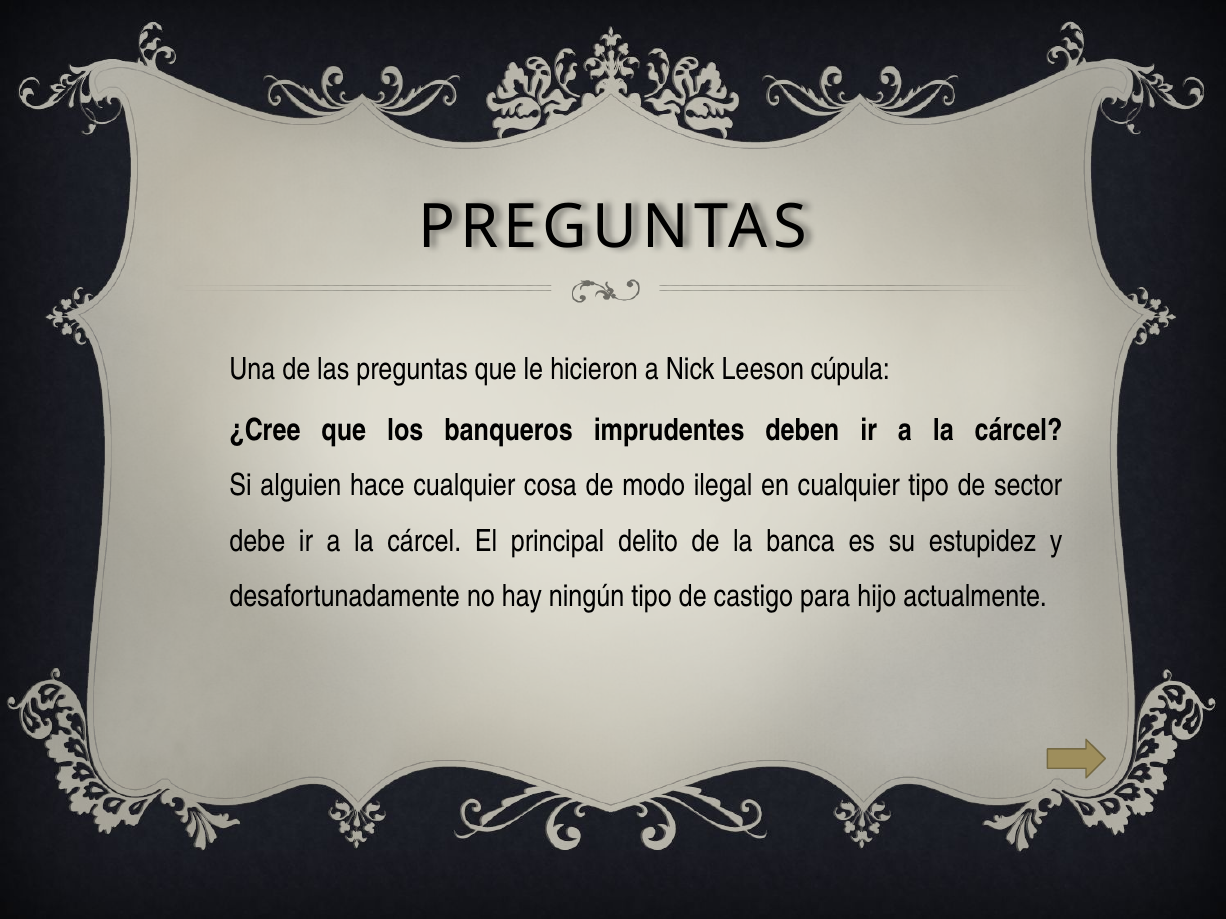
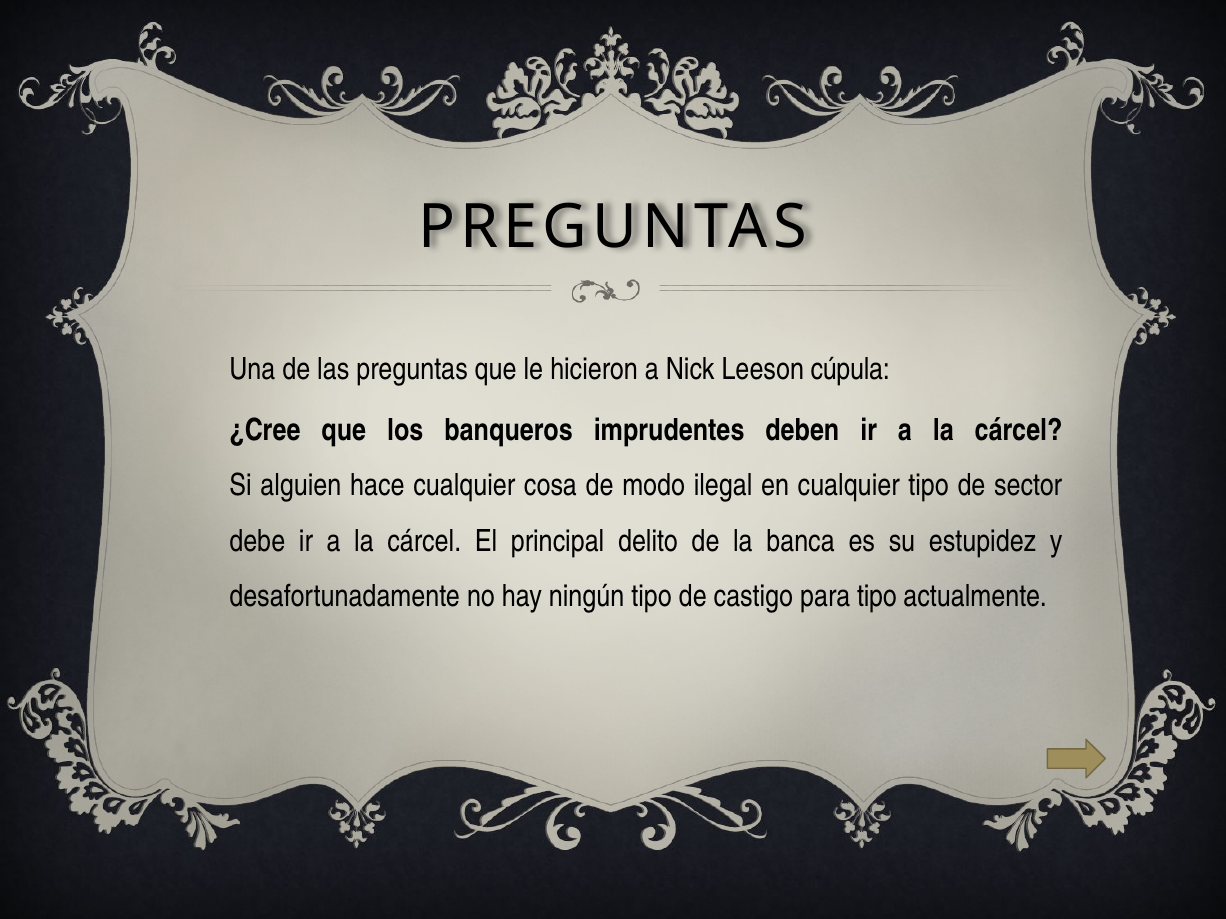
para hijo: hijo -> tipo
